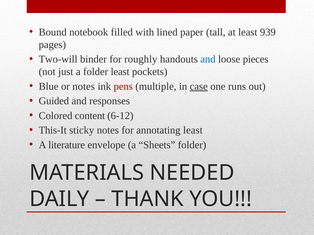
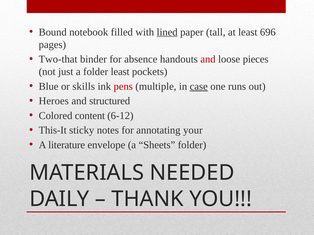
lined underline: none -> present
939: 939 -> 696
Two-will: Two-will -> Two-that
roughly: roughly -> absence
and at (208, 59) colour: blue -> red
or notes: notes -> skills
Guided: Guided -> Heroes
responses: responses -> structured
annotating least: least -> your
